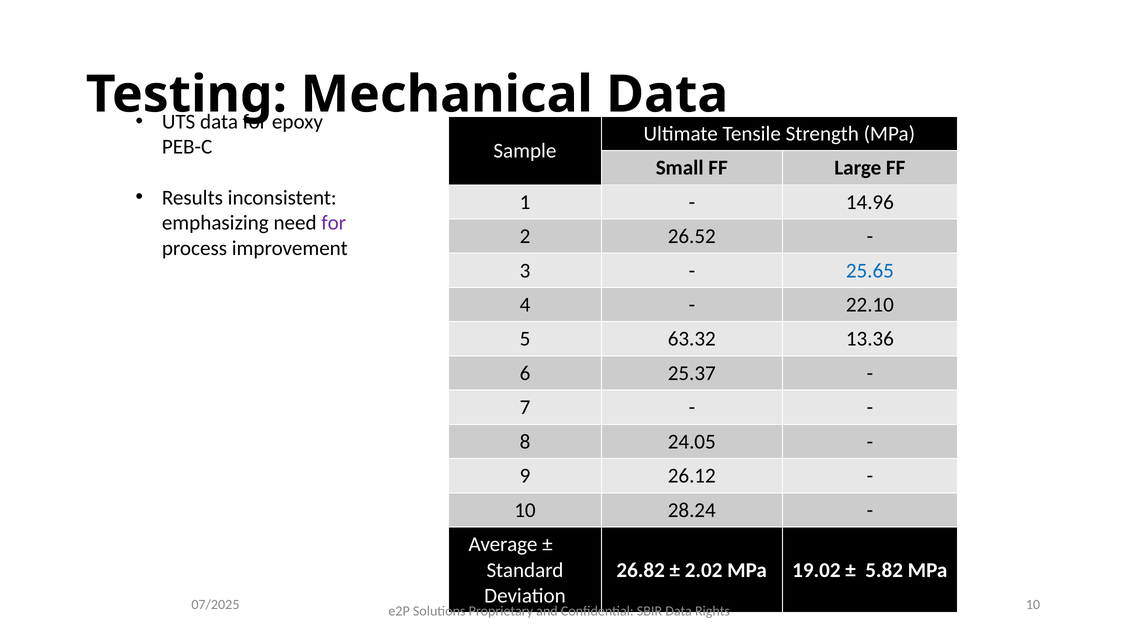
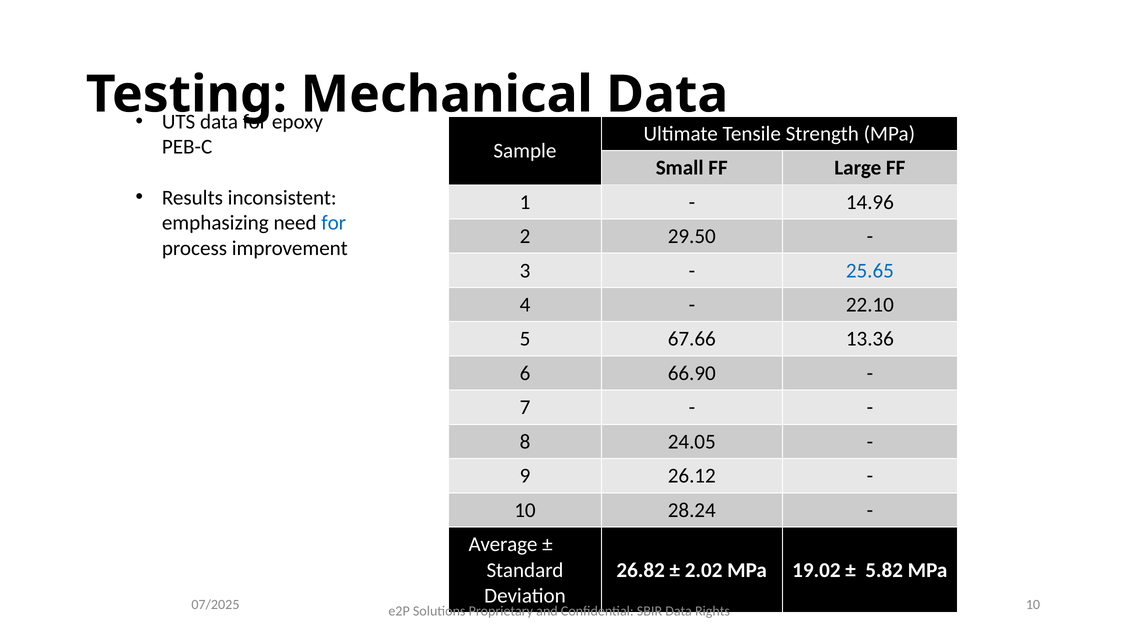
for at (334, 223) colour: purple -> blue
26.52: 26.52 -> 29.50
63.32: 63.32 -> 67.66
25.37: 25.37 -> 66.90
